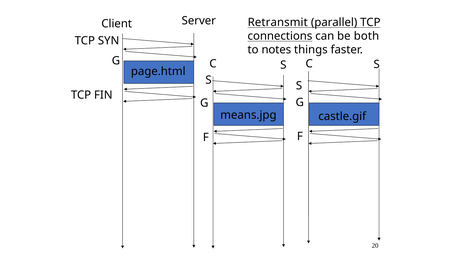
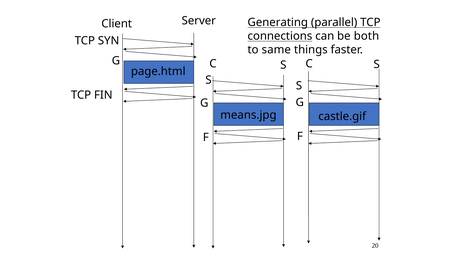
Retransmit: Retransmit -> Generating
notes: notes -> same
